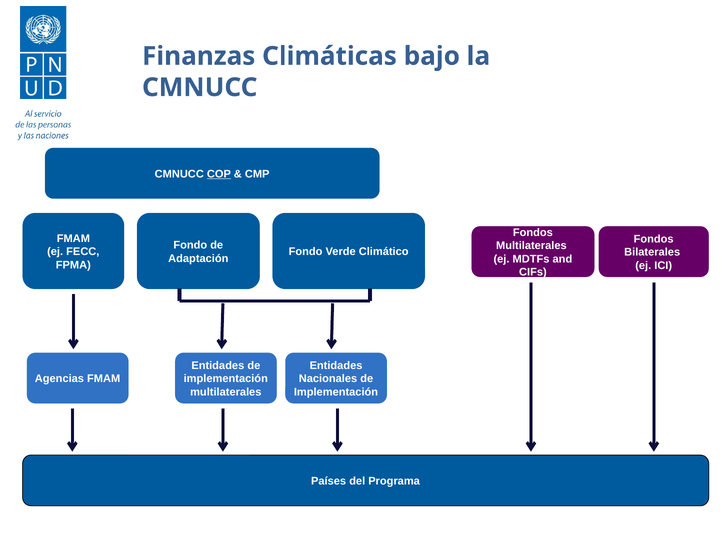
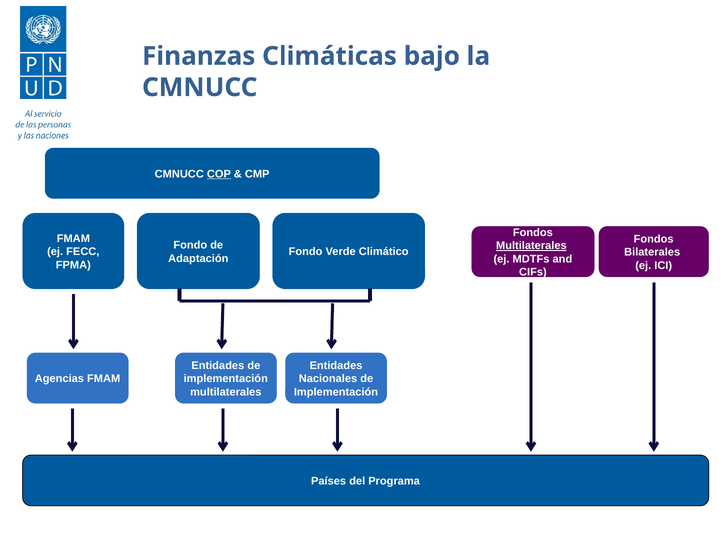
Multilaterales at (531, 246) underline: none -> present
